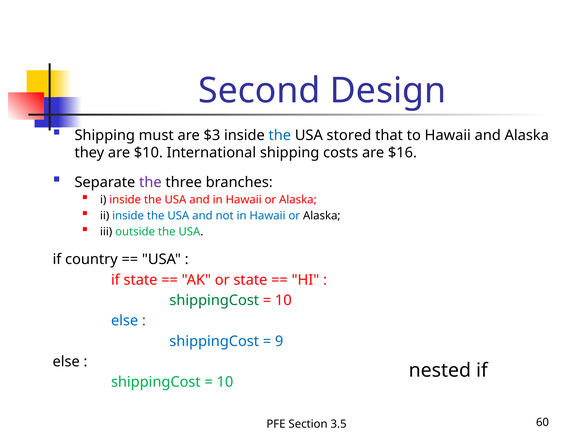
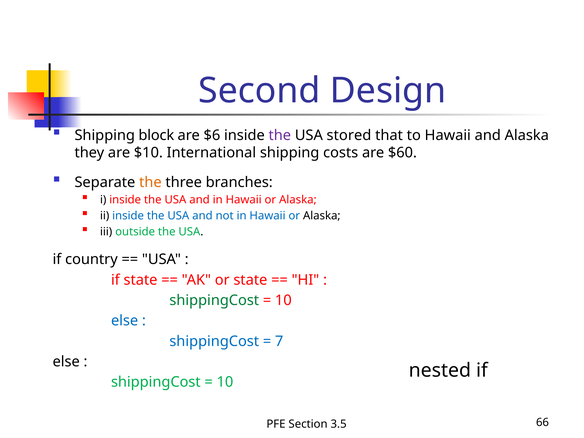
must: must -> block
$3: $3 -> $6
the at (280, 135) colour: blue -> purple
$16: $16 -> $60
the at (150, 182) colour: purple -> orange
9: 9 -> 7
60: 60 -> 66
